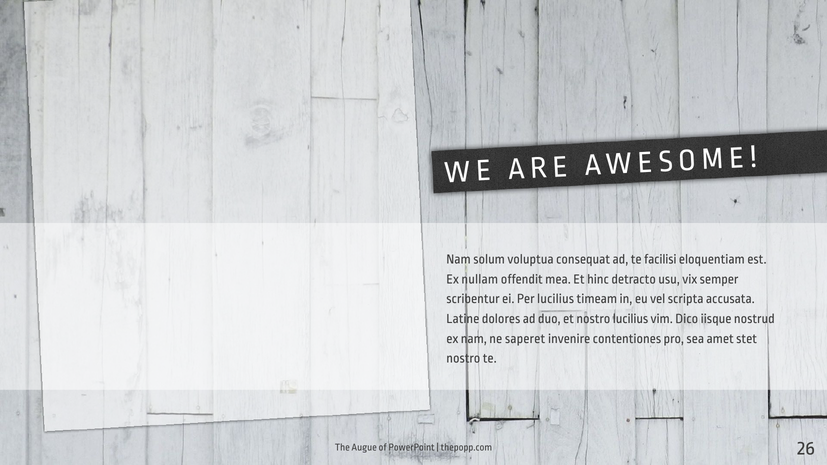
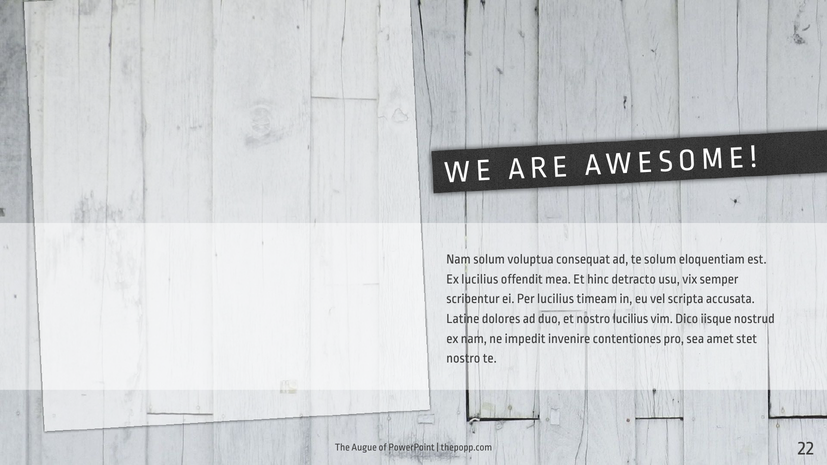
te facilisi: facilisi -> solum
Ex nullam: nullam -> lucilius
saperet: saperet -> impedit
26: 26 -> 22
